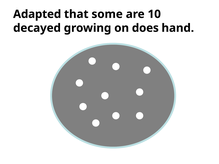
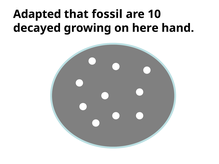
some: some -> fossil
does: does -> here
